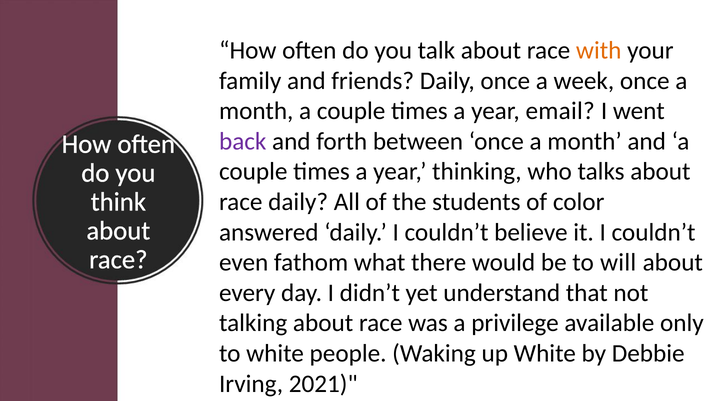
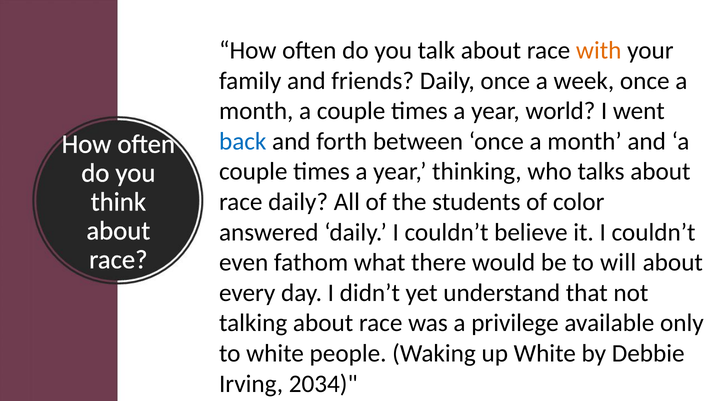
email: email -> world
back colour: purple -> blue
2021: 2021 -> 2034
